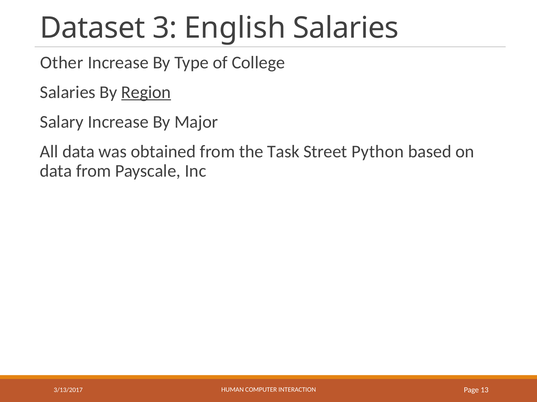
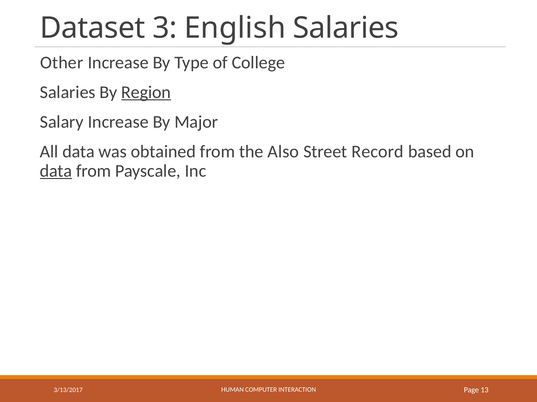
Task: Task -> Also
Python: Python -> Record
data at (56, 171) underline: none -> present
